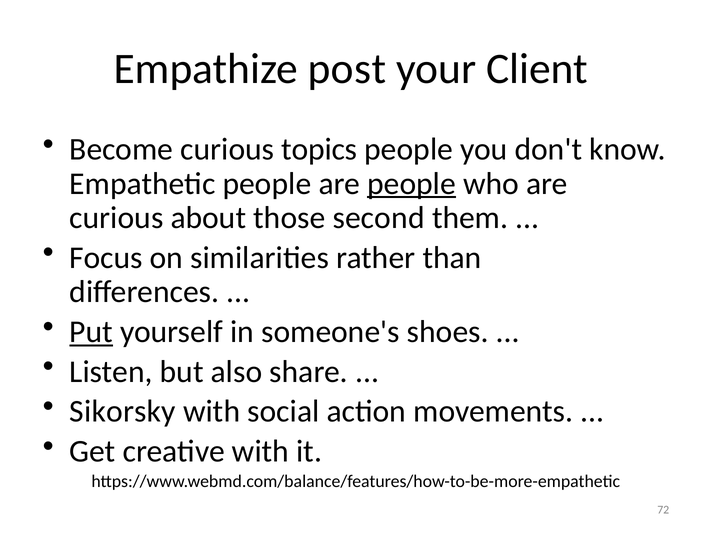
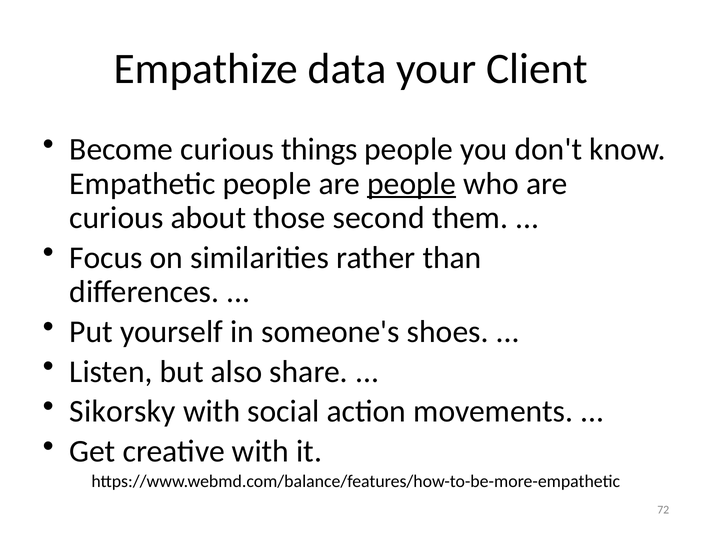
post: post -> data
topics: topics -> things
Put underline: present -> none
